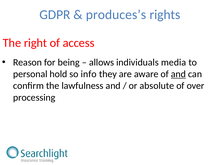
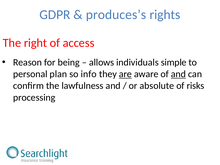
media: media -> simple
hold: hold -> plan
are underline: none -> present
over: over -> risks
